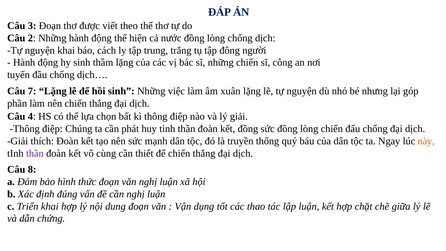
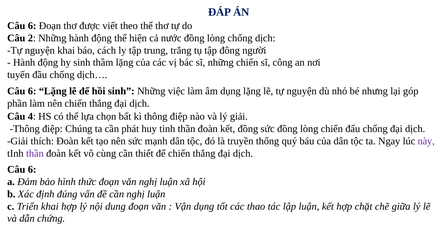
3 at (32, 26): 3 -> 6
7 at (32, 91): 7 -> 6
âm xuân: xuân -> dụng
này colour: orange -> purple
8 at (32, 169): 8 -> 6
